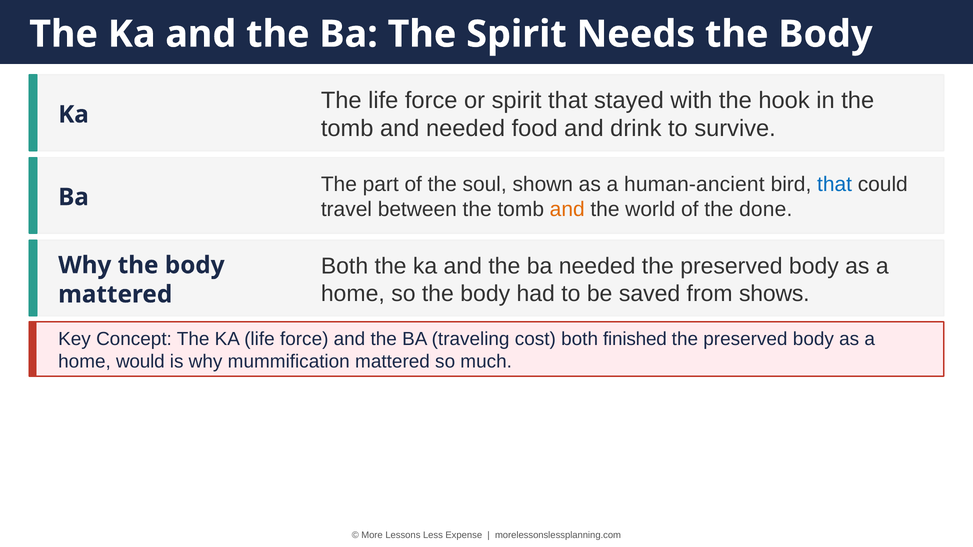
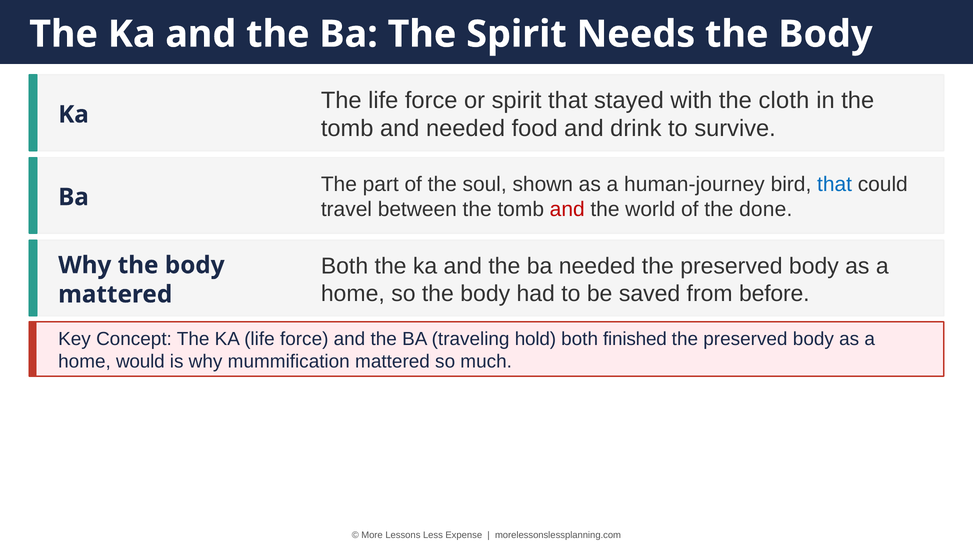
hook: hook -> cloth
human-ancient: human-ancient -> human-journey
and at (567, 210) colour: orange -> red
shows: shows -> before
cost: cost -> hold
